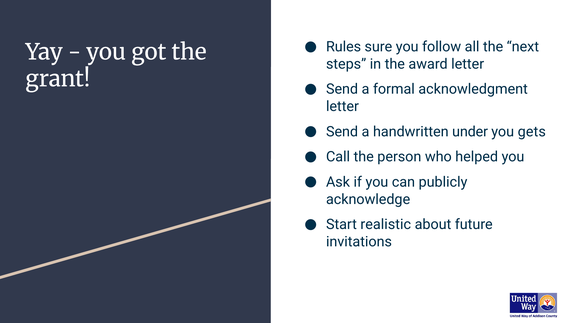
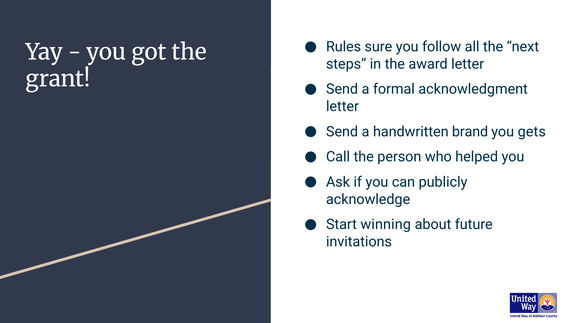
under: under -> brand
realistic: realistic -> winning
